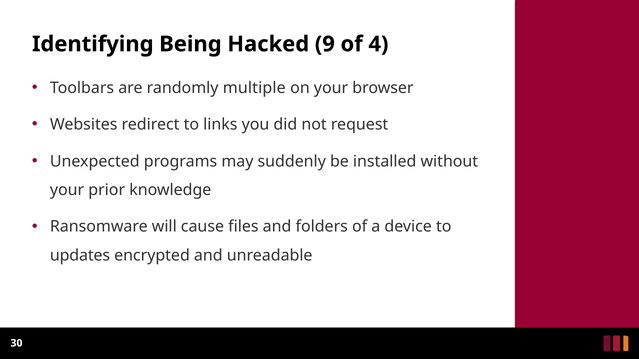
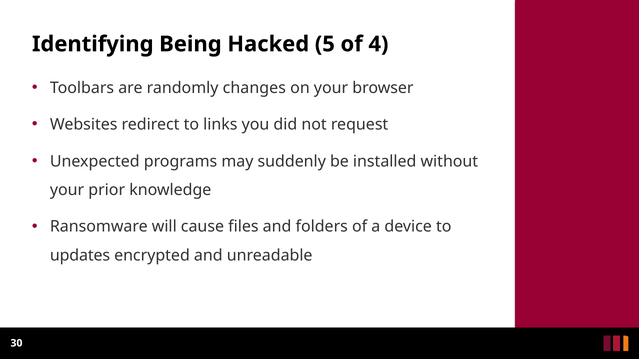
9: 9 -> 5
multiple: multiple -> changes
